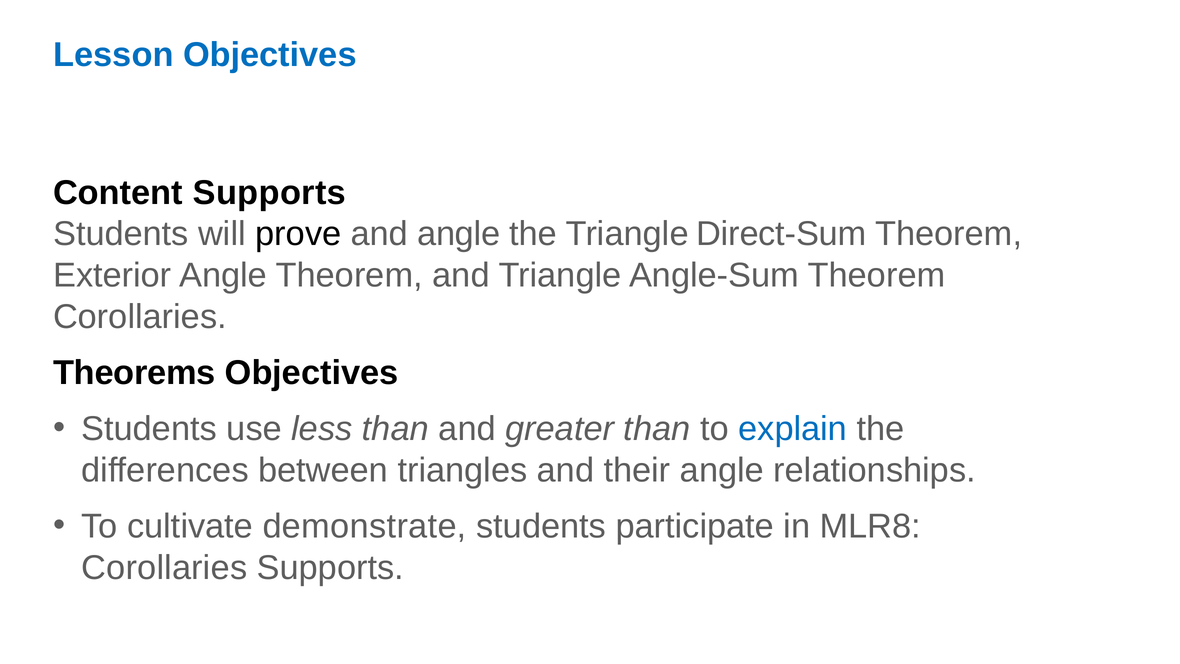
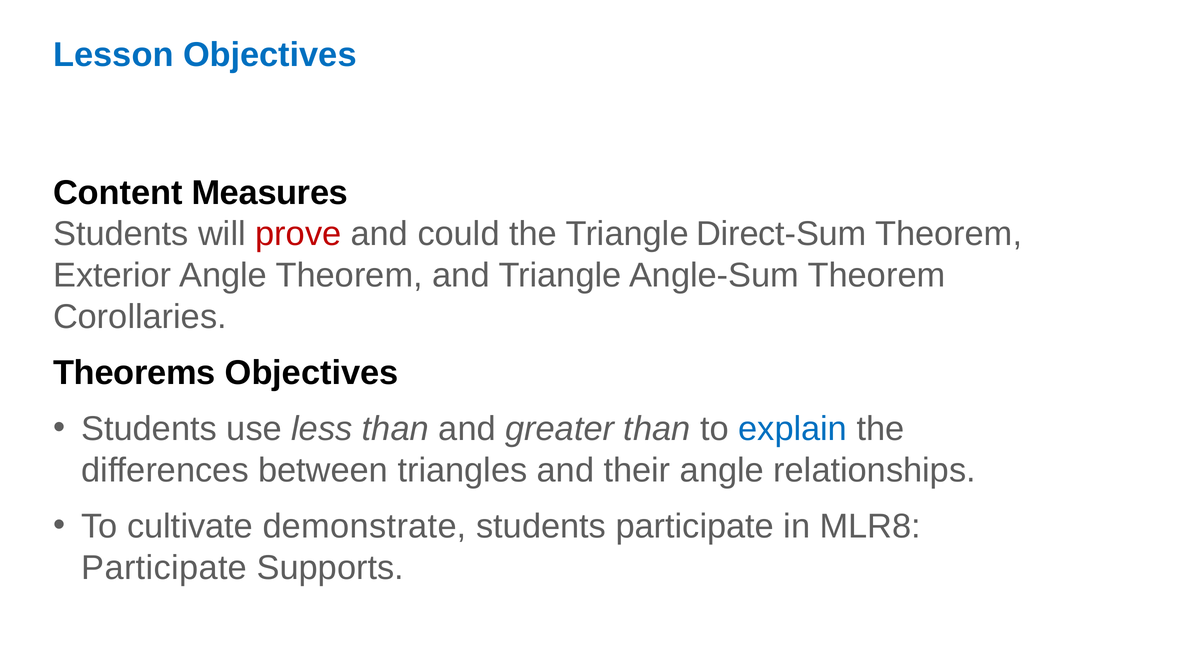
Content Supports: Supports -> Measures
prove colour: black -> red
and angle: angle -> could
Corollaries at (164, 567): Corollaries -> Participate
